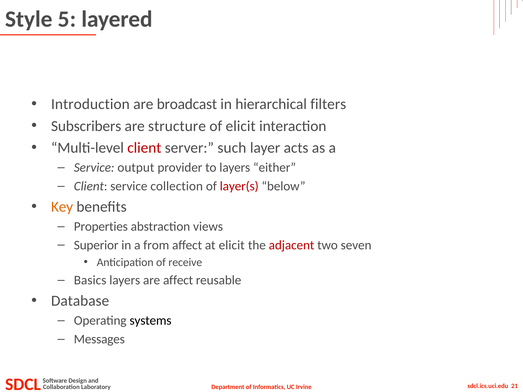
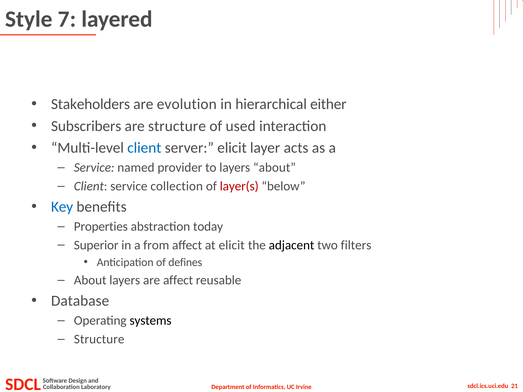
5: 5 -> 7
Introduction: Introduction -> Stakeholders
broadcast: broadcast -> evolution
filters: filters -> either
of elicit: elicit -> used
client at (144, 148) colour: red -> blue
server such: such -> elicit
output: output -> named
layers either: either -> about
Key colour: orange -> blue
views: views -> today
adjacent colour: red -> black
seven: seven -> filters
receive: receive -> defines
Basics at (90, 280): Basics -> About
Messages at (99, 339): Messages -> Structure
